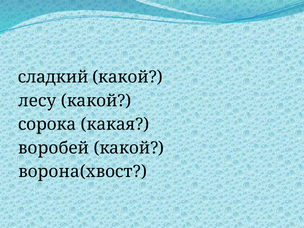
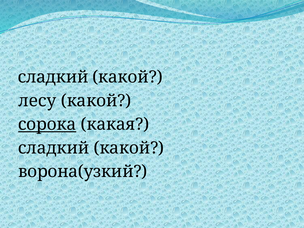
сорока underline: none -> present
воробей at (54, 148): воробей -> сладкий
ворона(хвост: ворона(хвост -> ворона(узкий
